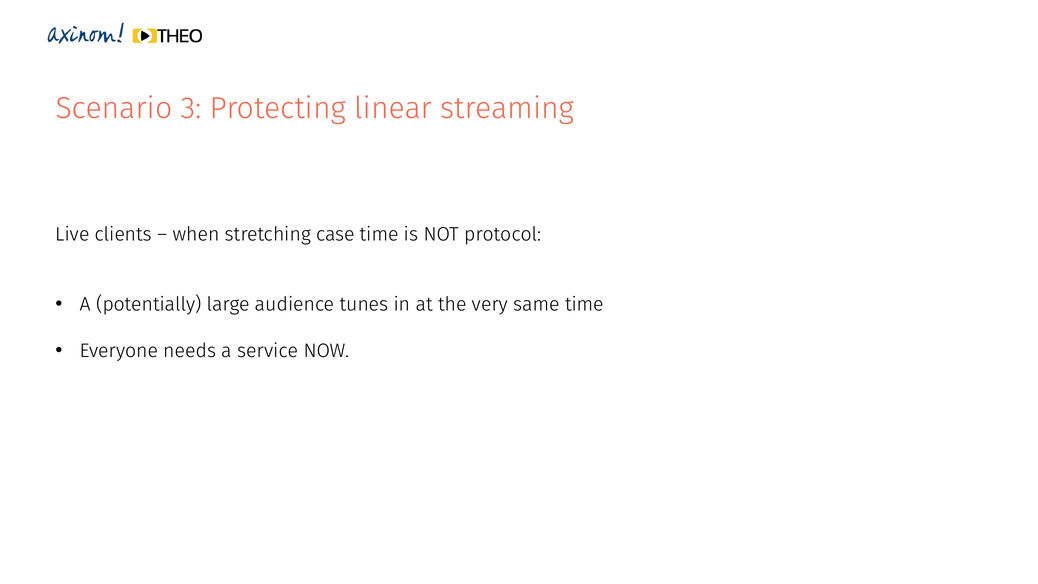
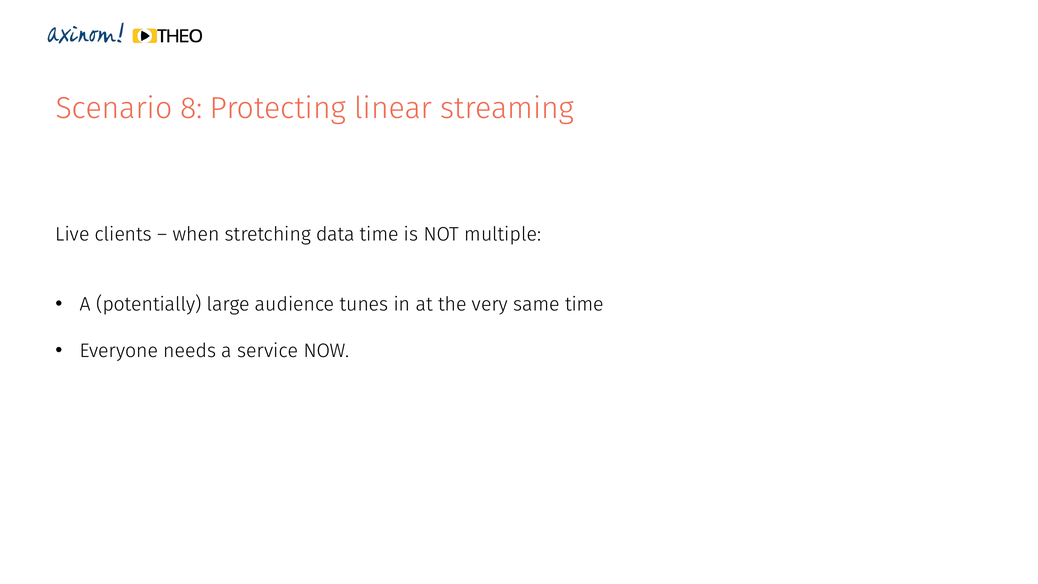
3: 3 -> 8
case: case -> data
protocol: protocol -> multiple
